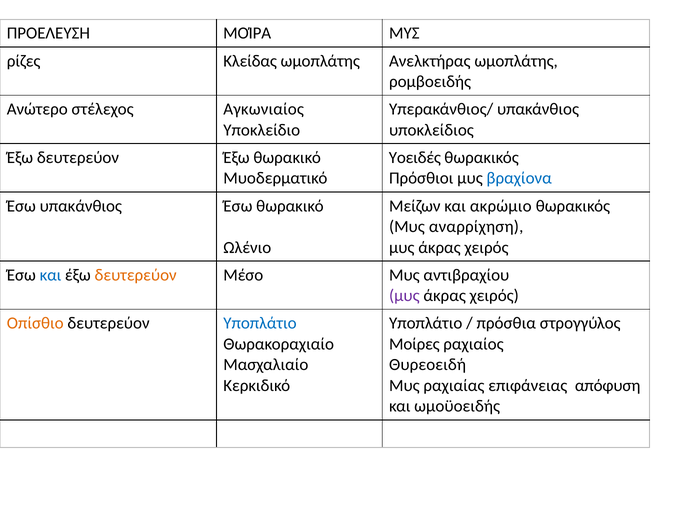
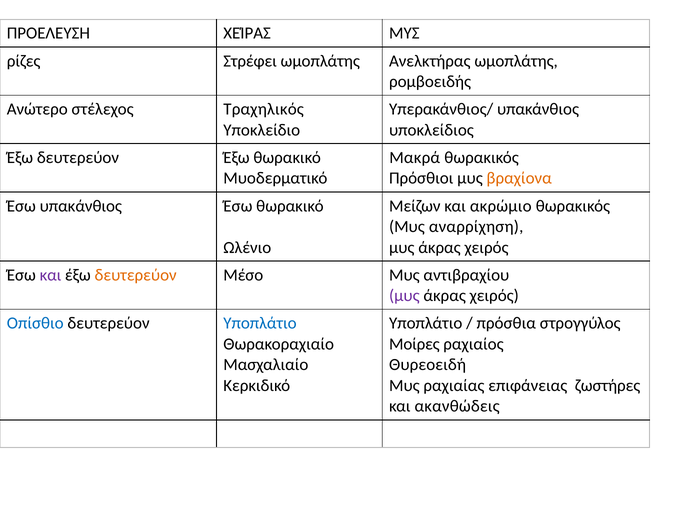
ΜΟΊΡΑ: ΜΟΊΡΑ -> ΧΕΊΡΑΣ
Κλείδας: Κλείδας -> Στρέφει
Αγκωνιαίος: Αγκωνιαίος -> Τραχηλικός
Υοειδές: Υοειδές -> Μακρά
βραχίονα colour: blue -> orange
και at (50, 275) colour: blue -> purple
Οπίσθιο colour: orange -> blue
απόφυση: απόφυση -> ζωστήρες
ωμοϋοειδής: ωμοϋοειδής -> ακανθώδεις
